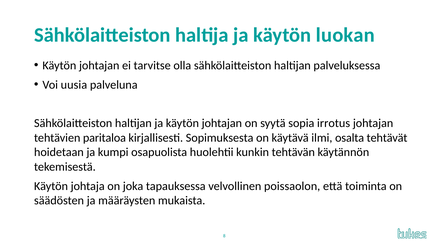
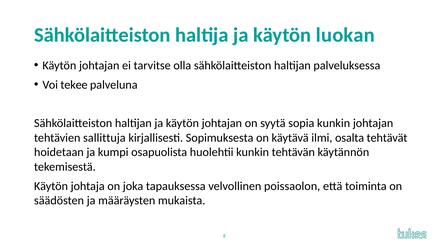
uusia: uusia -> tekee
sopia irrotus: irrotus -> kunkin
paritaloa: paritaloa -> sallittuja
